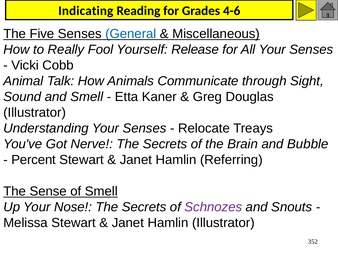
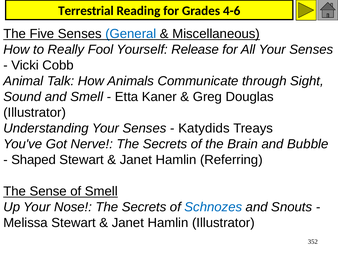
Indicating: Indicating -> Terrestrial
Relocate: Relocate -> Katydids
Percent: Percent -> Shaped
Schnozes colour: purple -> blue
